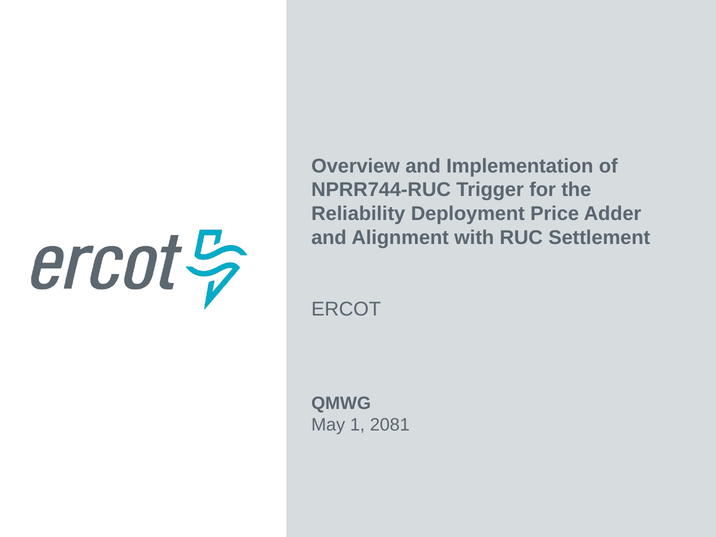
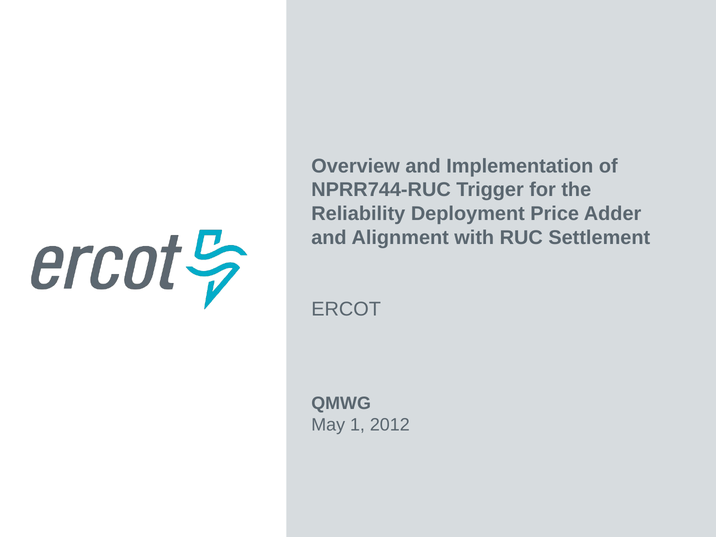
2081: 2081 -> 2012
